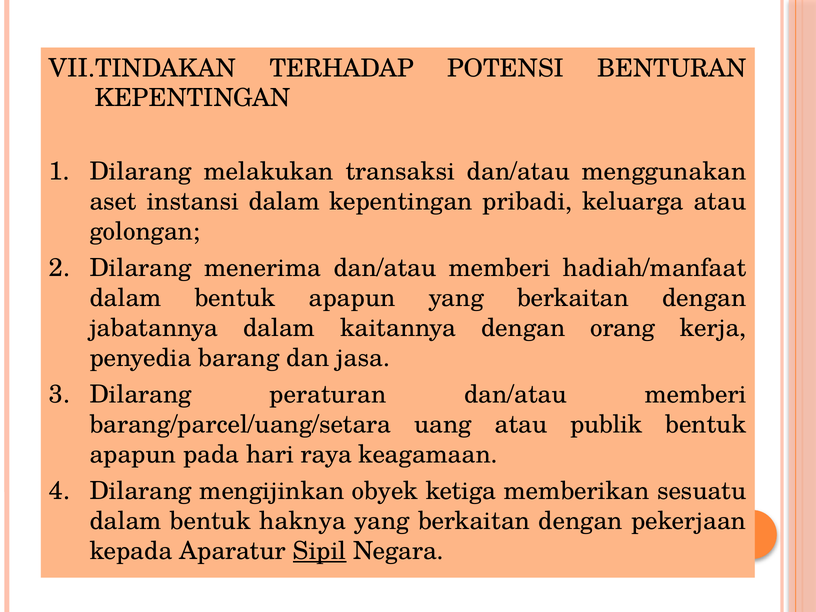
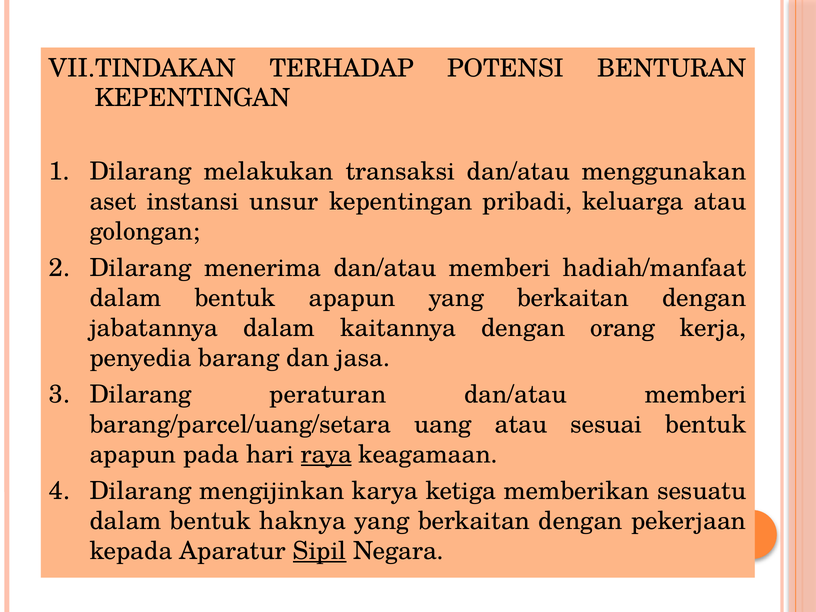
instansi dalam: dalam -> unsur
publik: publik -> sesuai
raya underline: none -> present
obyek: obyek -> karya
